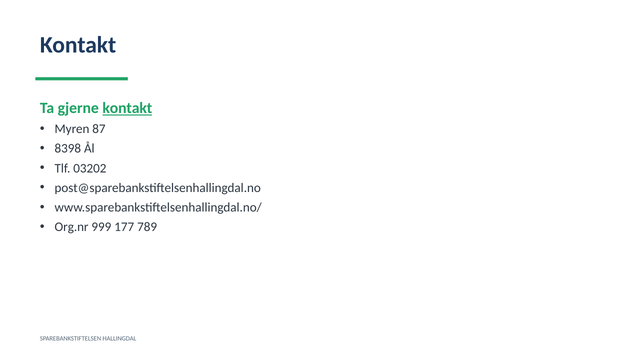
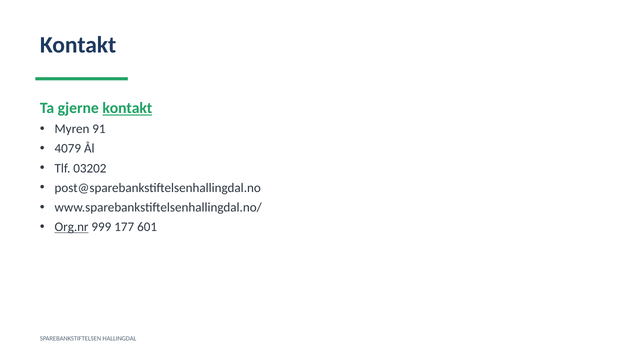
87: 87 -> 91
8398: 8398 -> 4079
Org.nr underline: none -> present
789: 789 -> 601
